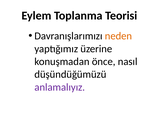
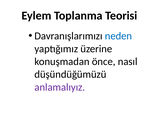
neden colour: orange -> blue
